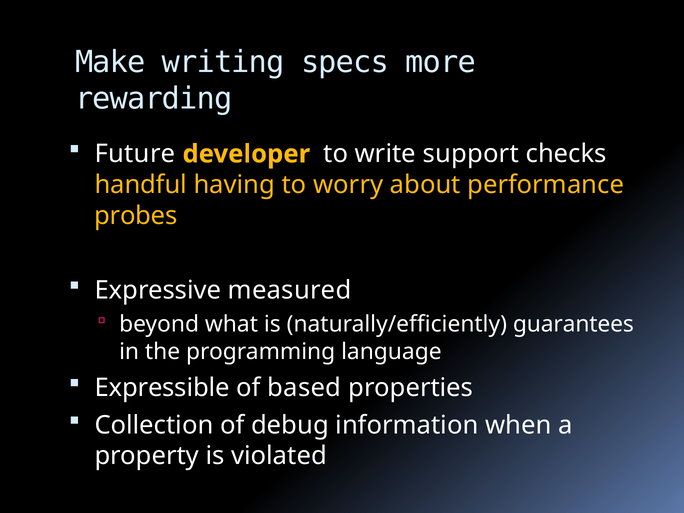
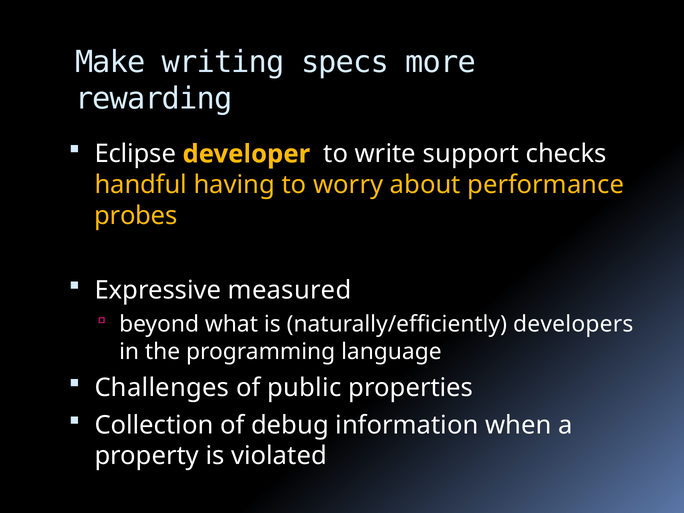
Future: Future -> Eclipse
guarantees: guarantees -> developers
Expressible: Expressible -> Challenges
based: based -> public
